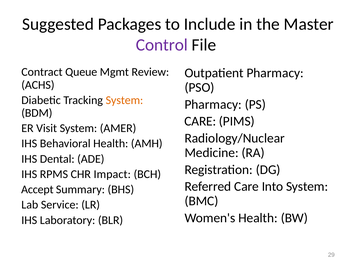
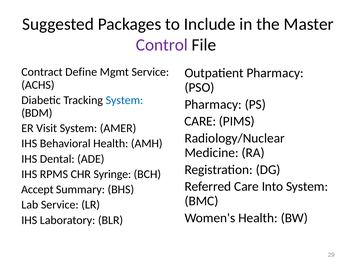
Queue: Queue -> Define
Mgmt Review: Review -> Service
System at (124, 100) colour: orange -> blue
Impact: Impact -> Syringe
